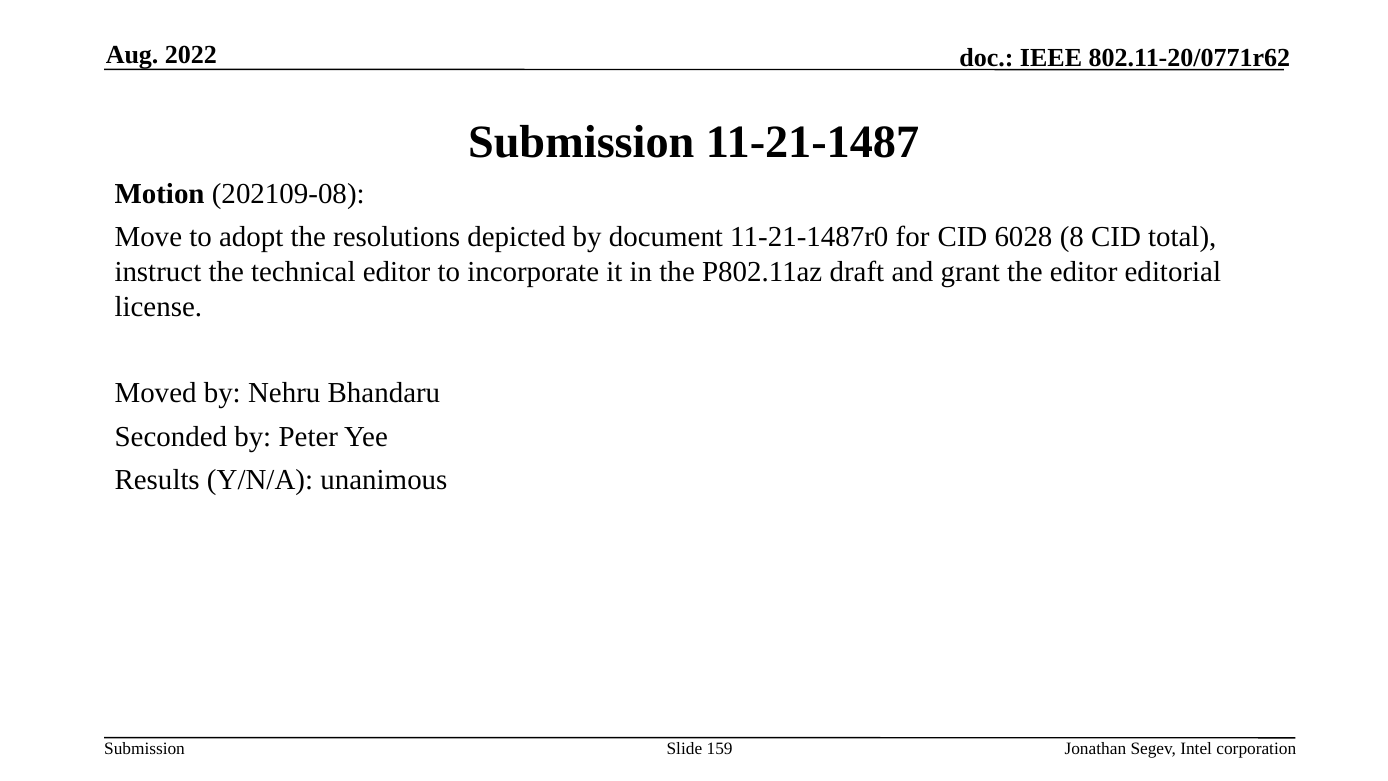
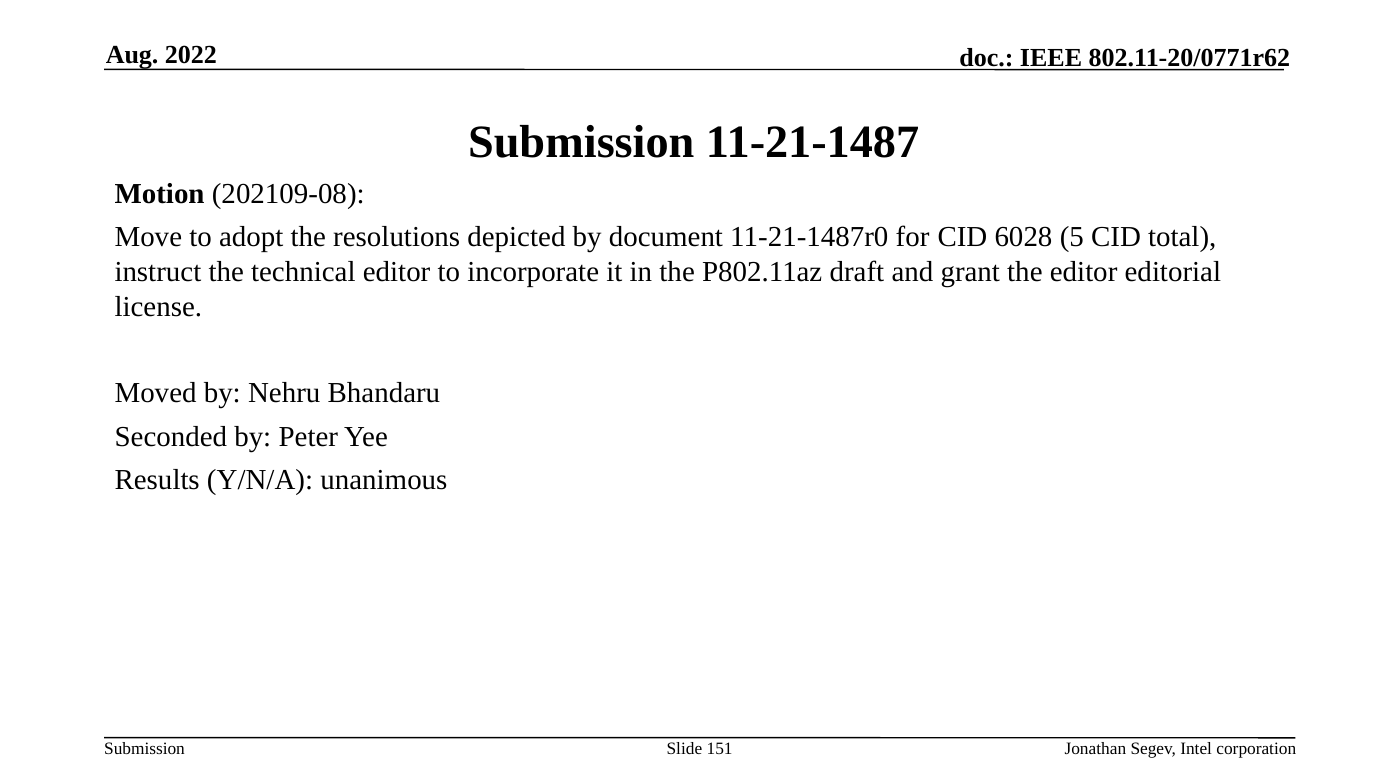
8: 8 -> 5
159: 159 -> 151
